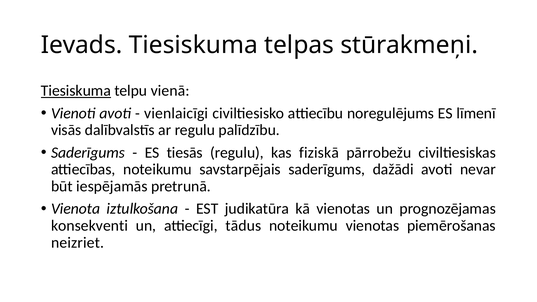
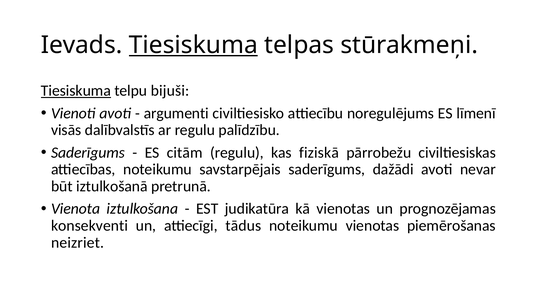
Tiesiskuma at (193, 45) underline: none -> present
vienā: vienā -> bijuši
vienlaicīgi: vienlaicīgi -> argumenti
tiesās: tiesās -> citām
iespējamās: iespējamās -> iztulkošanā
